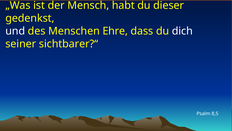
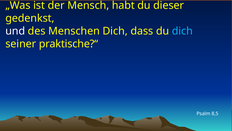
Menschen Ehre: Ehre -> Dich
dich at (182, 31) colour: white -> light blue
sichtbarer?“: sichtbarer?“ -> praktische?“
